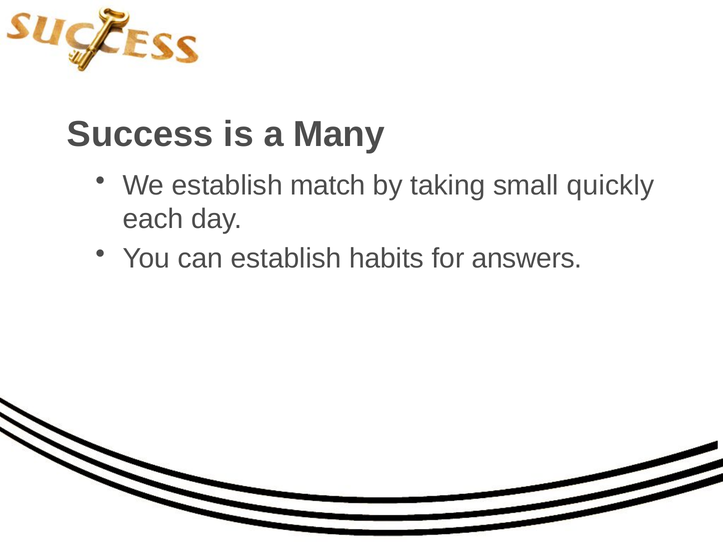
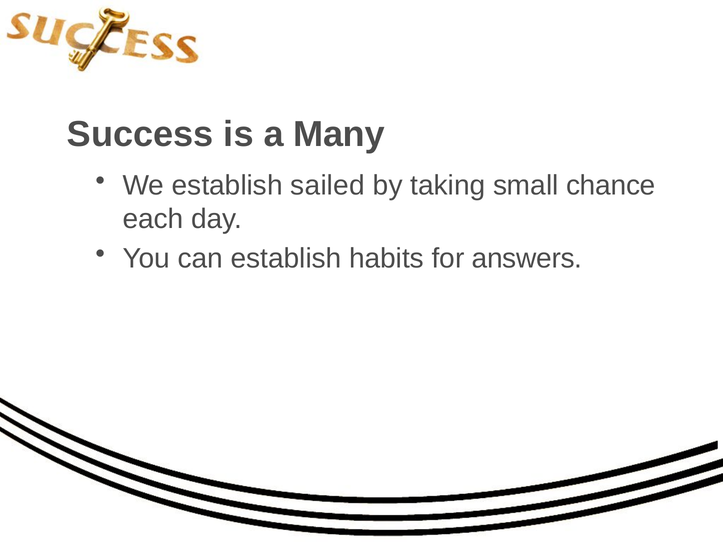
match: match -> sailed
quickly: quickly -> chance
